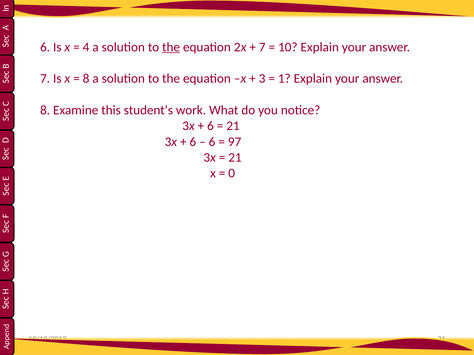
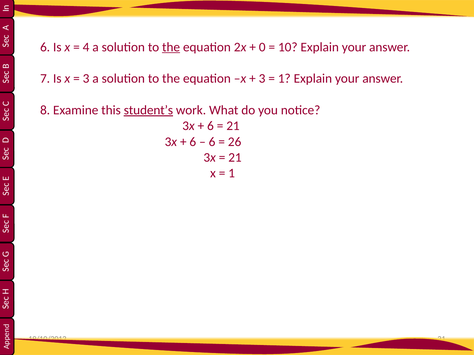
7 at (262, 47): 7 -> 0
8 at (86, 79): 8 -> 3
student’s underline: none -> present
97: 97 -> 26
0 at (232, 174): 0 -> 1
